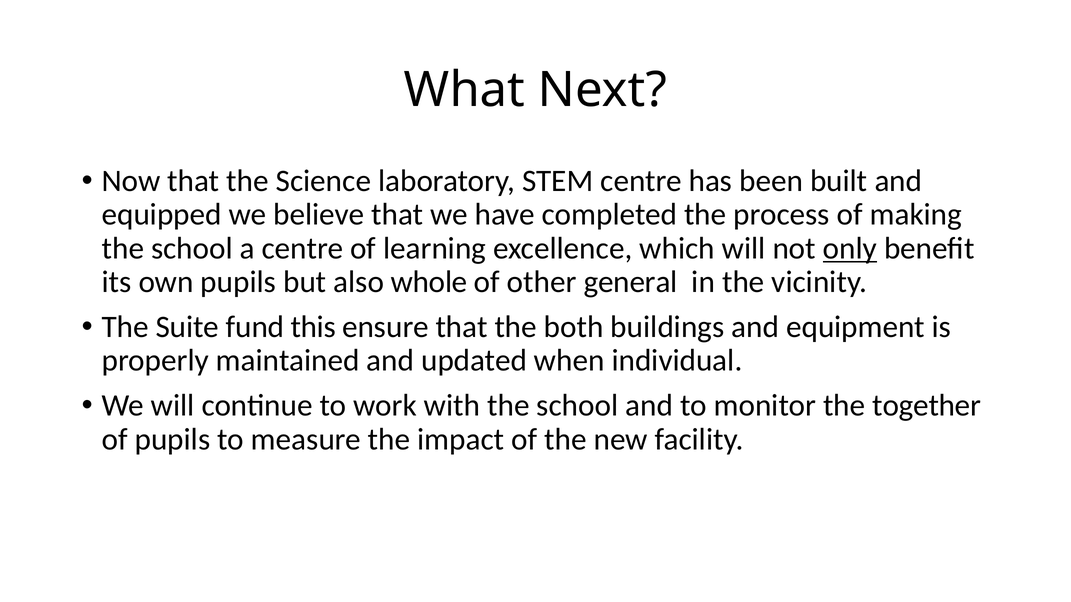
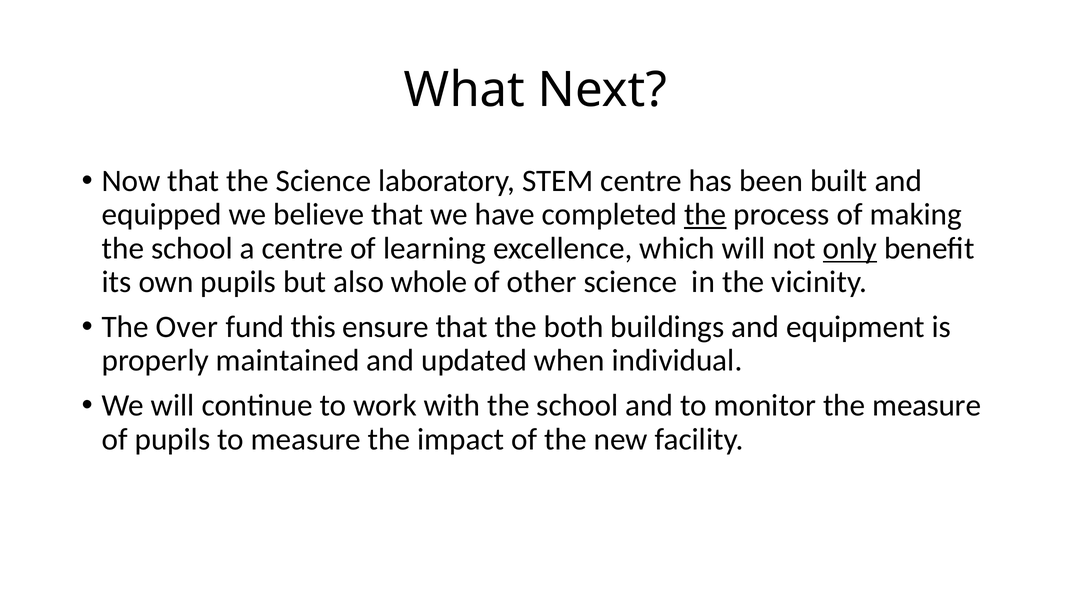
the at (705, 215) underline: none -> present
other general: general -> science
Suite: Suite -> Over
the together: together -> measure
